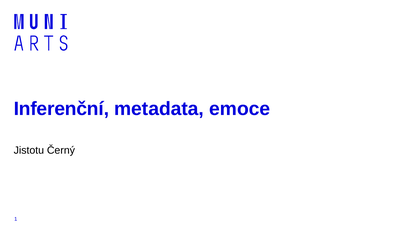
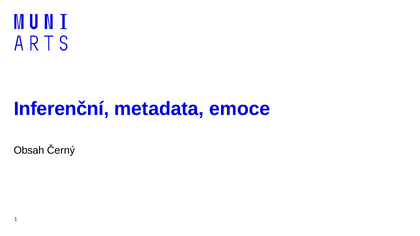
Jistotu: Jistotu -> Obsah
